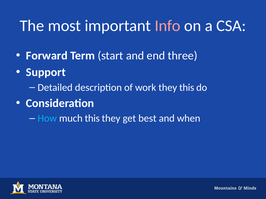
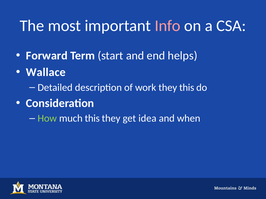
three: three -> helps
Support: Support -> Wallace
How colour: light blue -> light green
best: best -> idea
